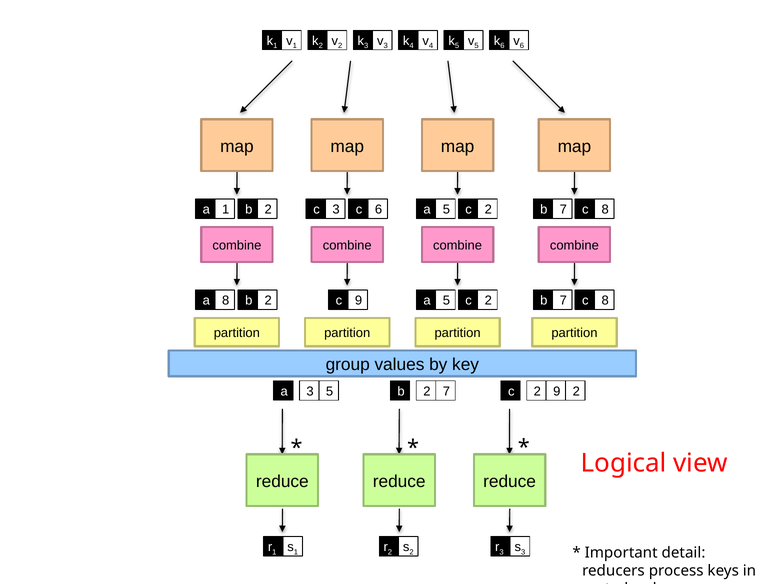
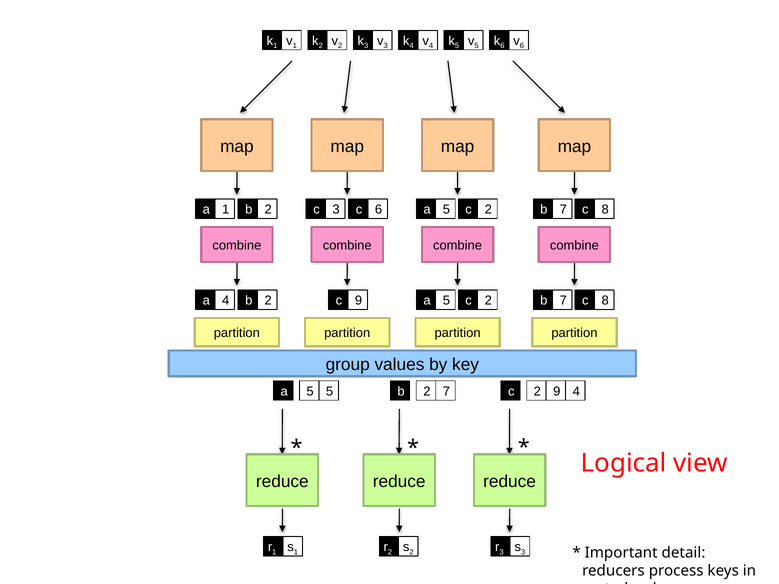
a 8: 8 -> 4
a 3: 3 -> 5
9 2: 2 -> 4
